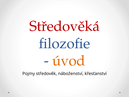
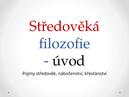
úvod colour: orange -> black
